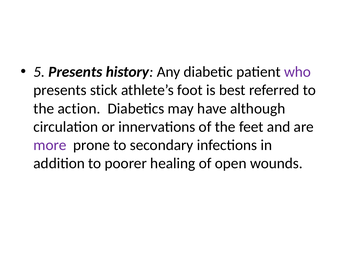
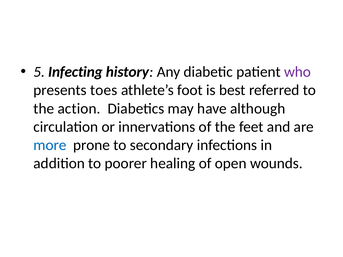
5 Presents: Presents -> Infecting
stick: stick -> toes
more colour: purple -> blue
